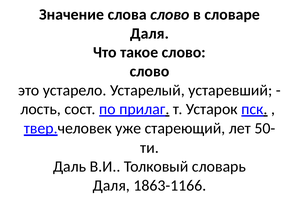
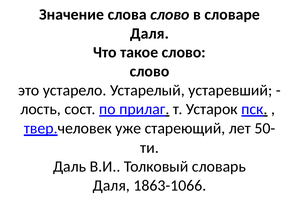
1863-1166: 1863-1166 -> 1863-1066
